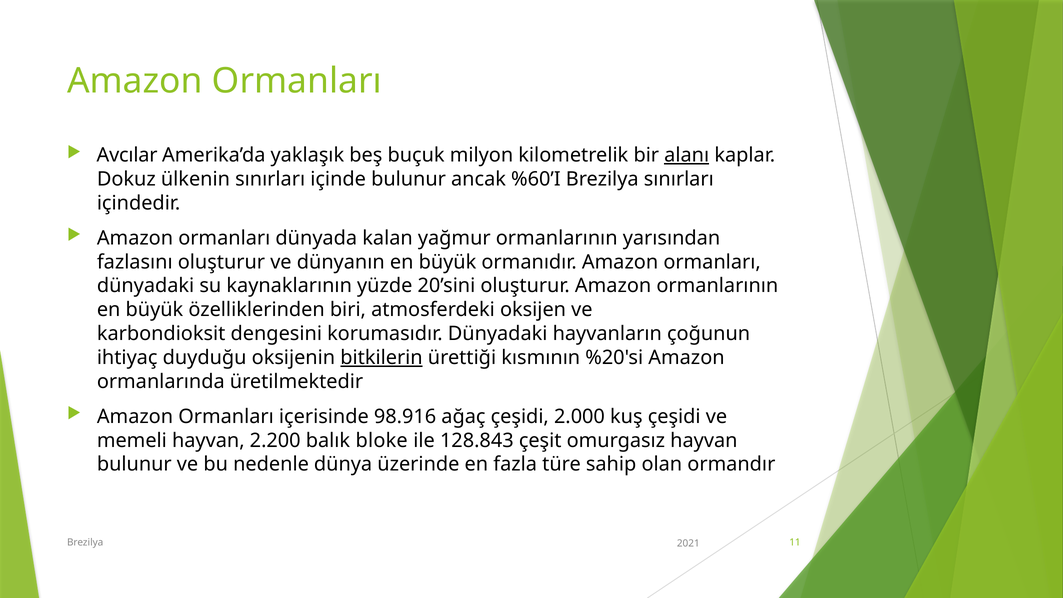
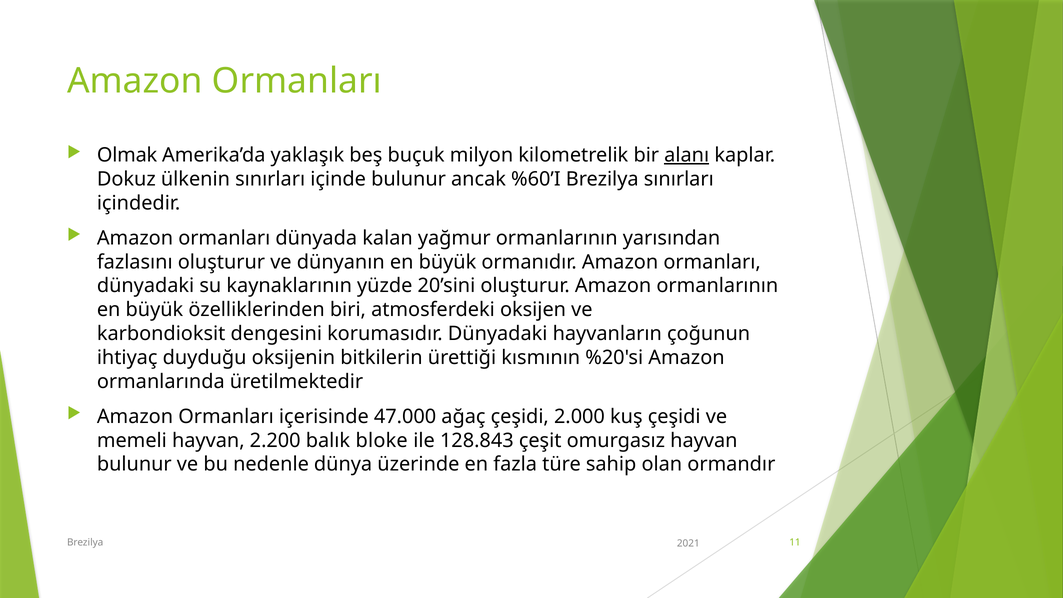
Avcılar: Avcılar -> Olmak
bitkilerin underline: present -> none
98.916: 98.916 -> 47.000
